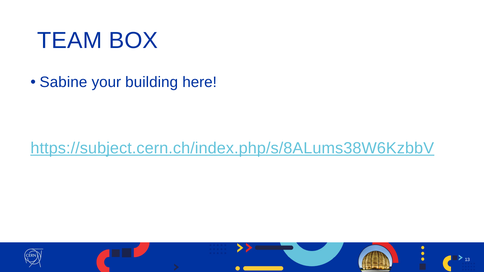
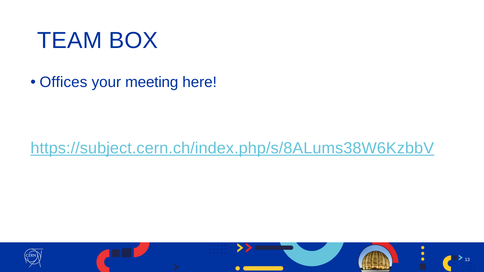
Sabine: Sabine -> Offices
building: building -> meeting
